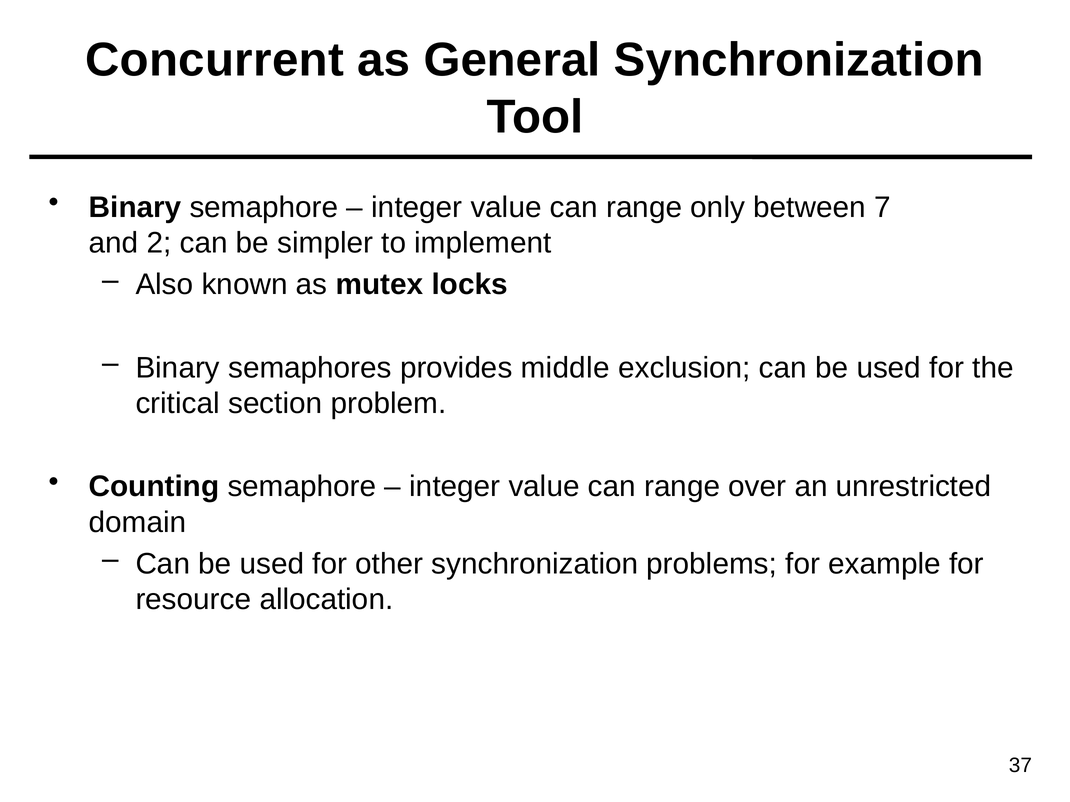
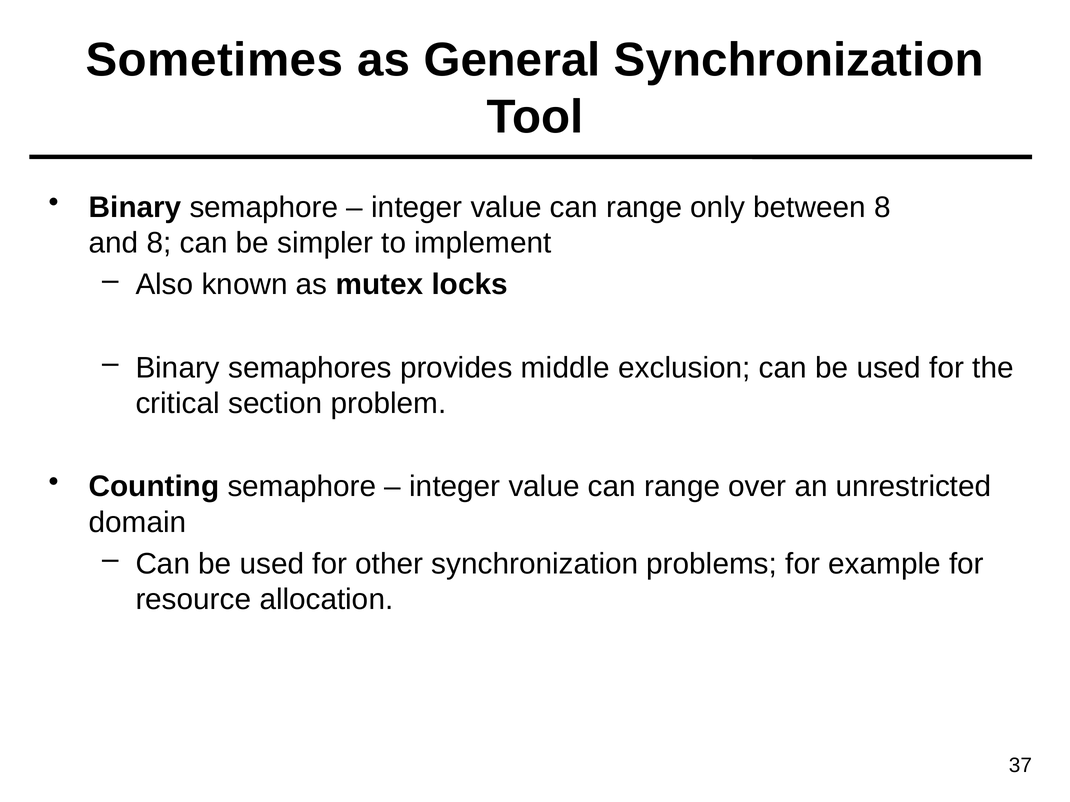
Concurrent: Concurrent -> Sometimes
between 7: 7 -> 8
and 2: 2 -> 8
